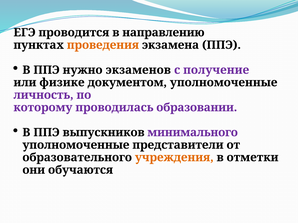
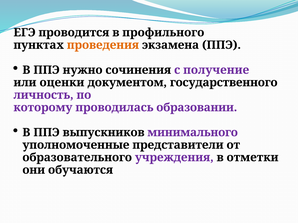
направлению: направлению -> профильного
экзаменов: экзаменов -> сочинения
физике: физике -> оценки
документом уполномоченные: уполномоченные -> государственного
учреждения colour: orange -> purple
